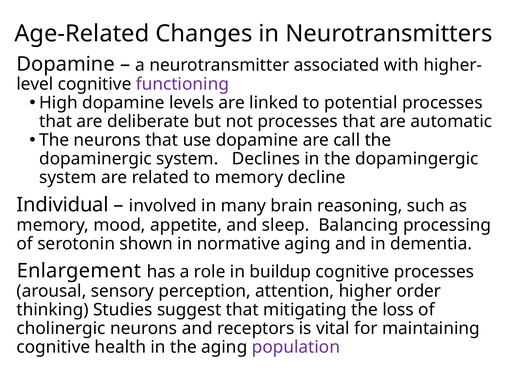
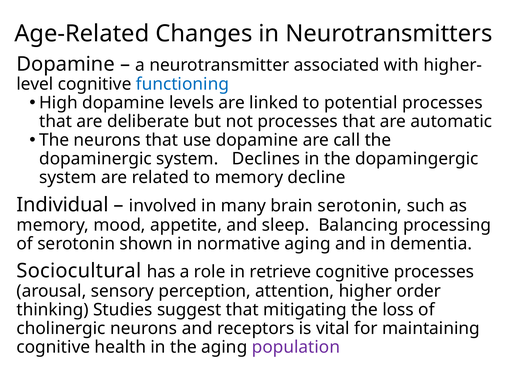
functioning colour: purple -> blue
brain reasoning: reasoning -> serotonin
Enlargement: Enlargement -> Sociocultural
buildup: buildup -> retrieve
